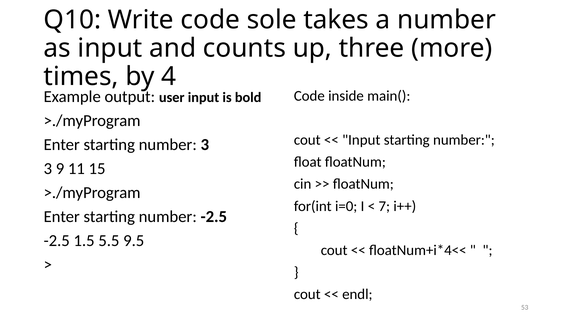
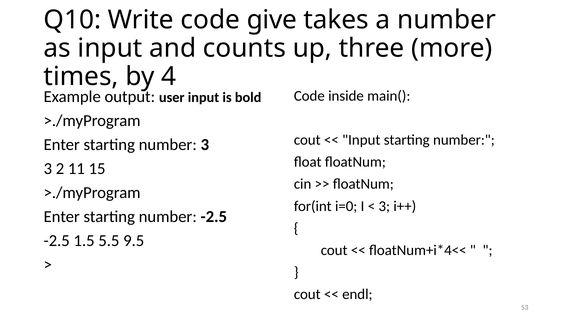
sole: sole -> give
9: 9 -> 2
7 at (384, 206): 7 -> 3
